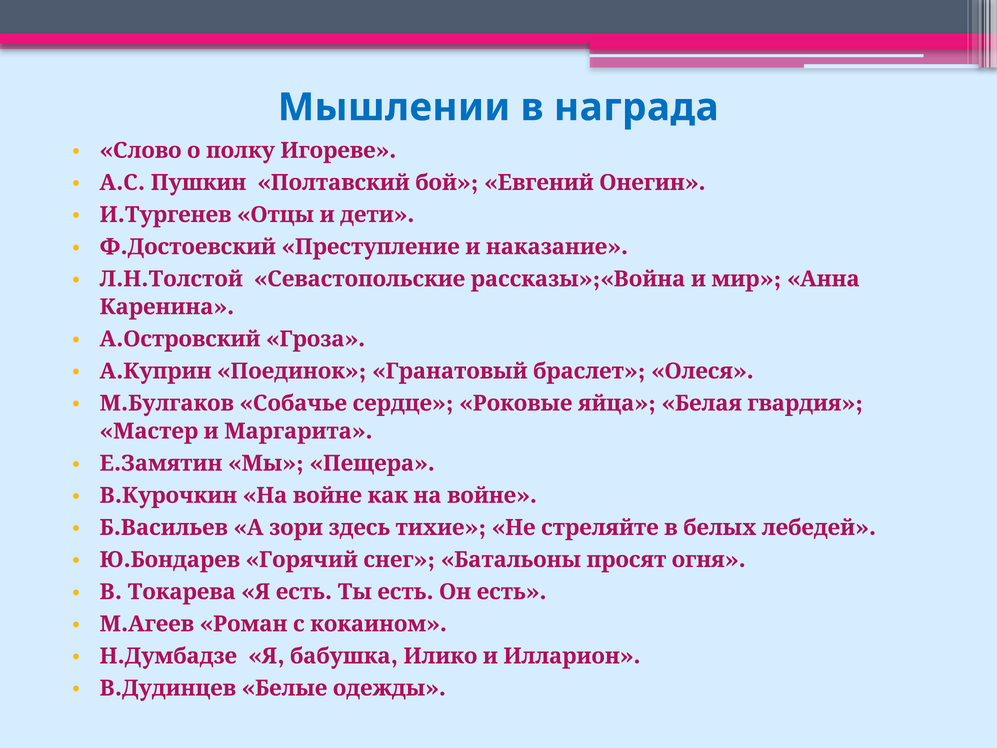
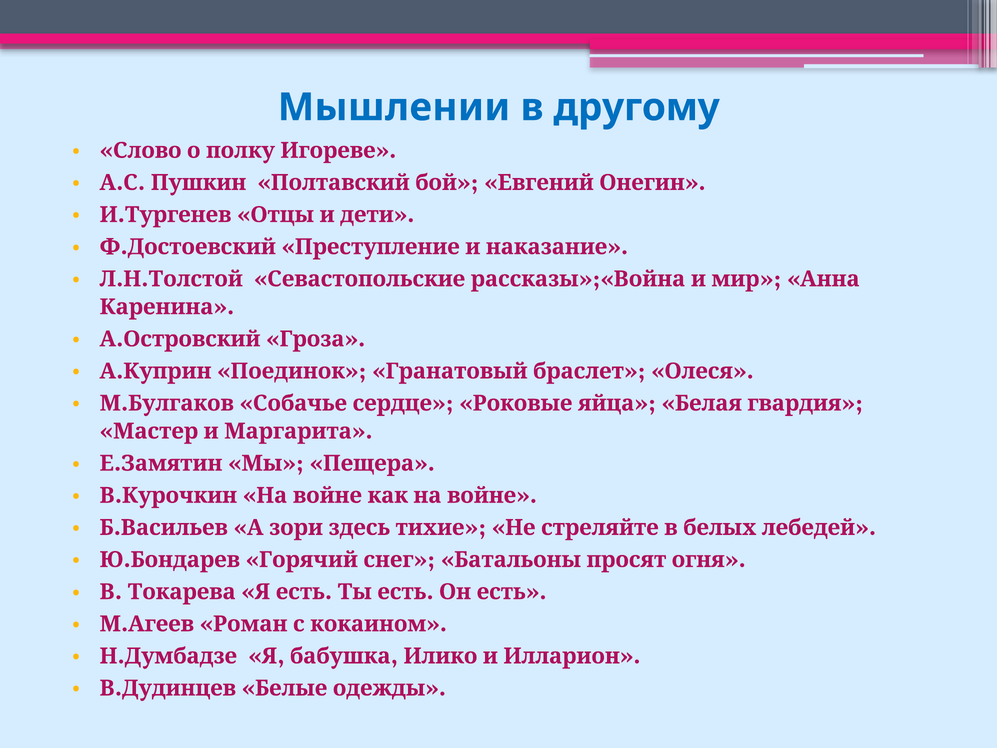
награда: награда -> другому
